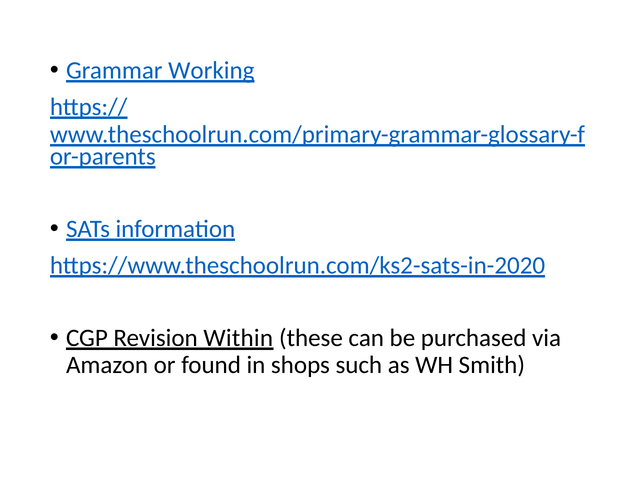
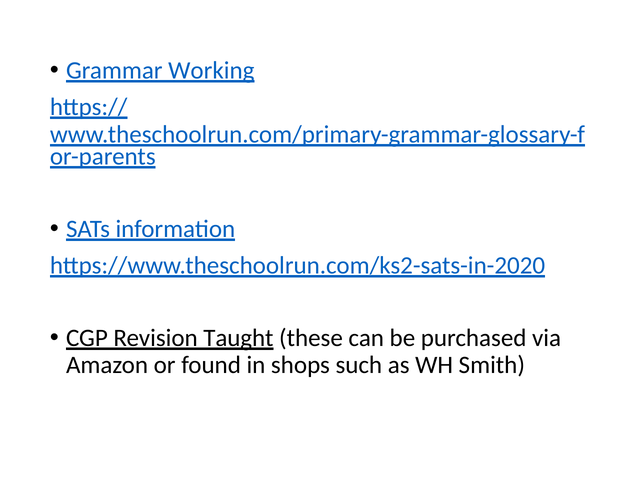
Within: Within -> Taught
